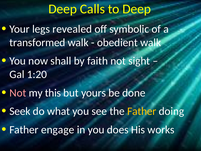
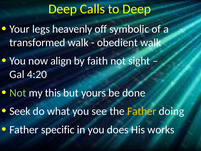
revealed: revealed -> heavenly
shall: shall -> align
1:20: 1:20 -> 4:20
Not at (18, 93) colour: pink -> light green
engage: engage -> specific
